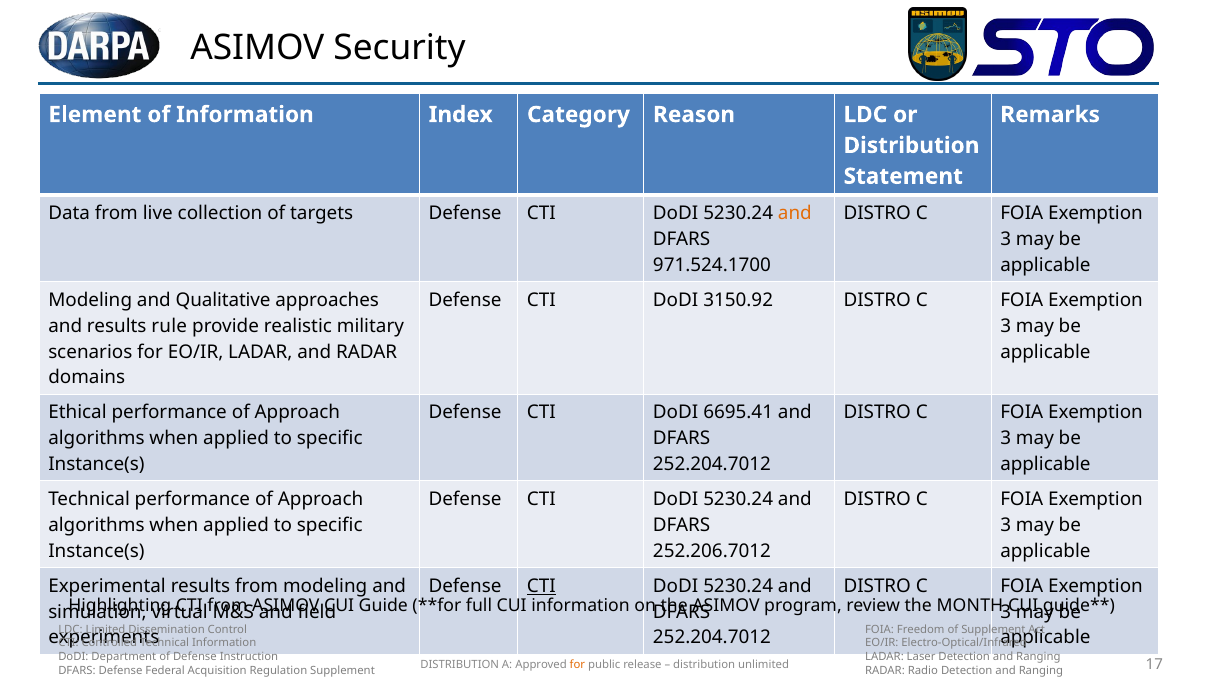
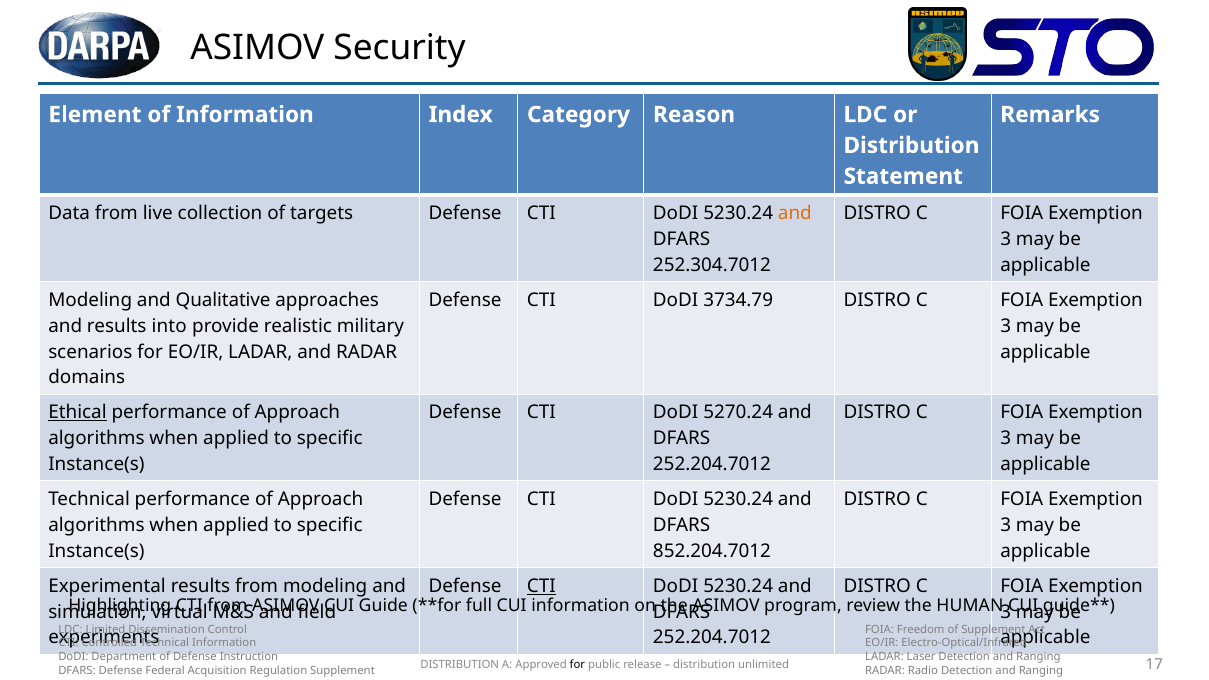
971.524.1700: 971.524.1700 -> 252.304.7012
3150.92: 3150.92 -> 3734.79
rule: rule -> into
Ethical underline: none -> present
6695.41: 6695.41 -> 5270.24
252.206.7012: 252.206.7012 -> 852.204.7012
MONTH: MONTH -> HUMAN
for at (577, 665) colour: orange -> black
